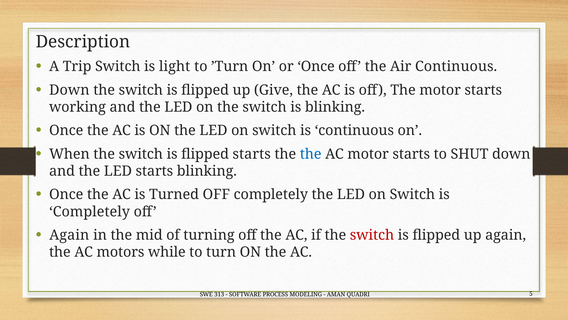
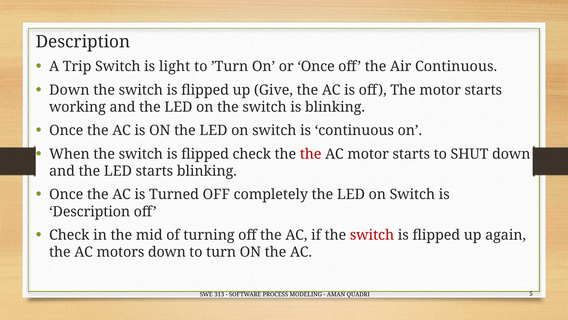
flipped starts: starts -> check
the at (311, 154) colour: blue -> red
Completely at (90, 211): Completely -> Description
Again at (69, 235): Again -> Check
motors while: while -> down
